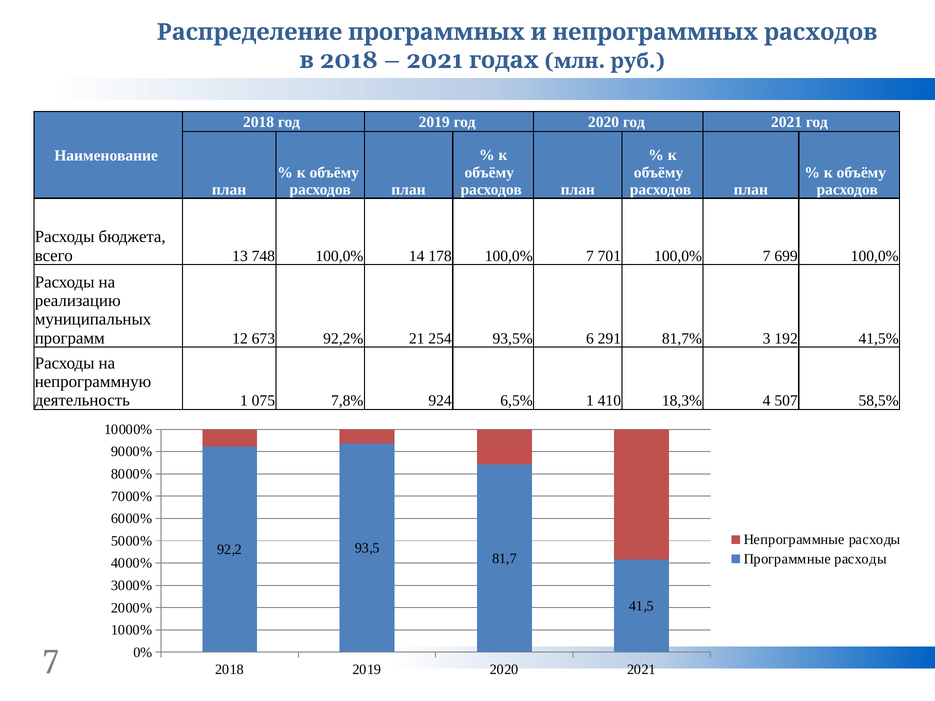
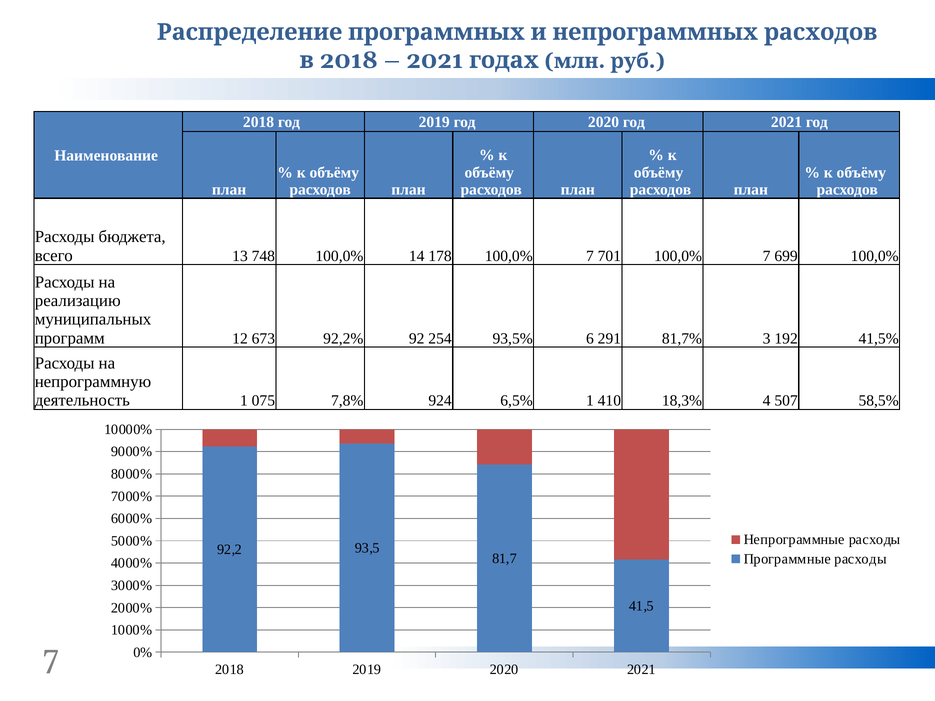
21: 21 -> 92
